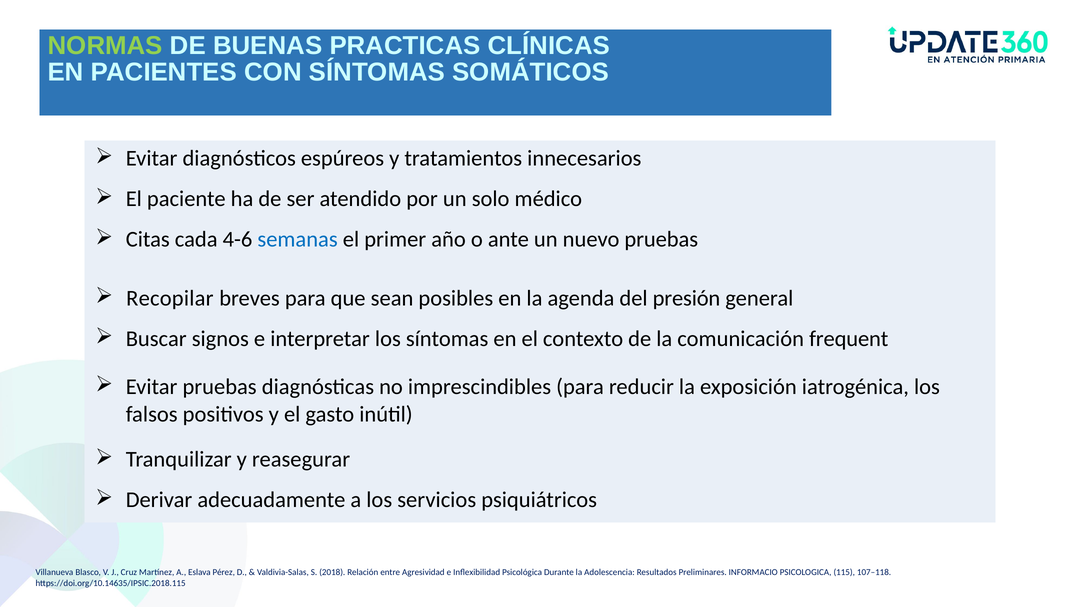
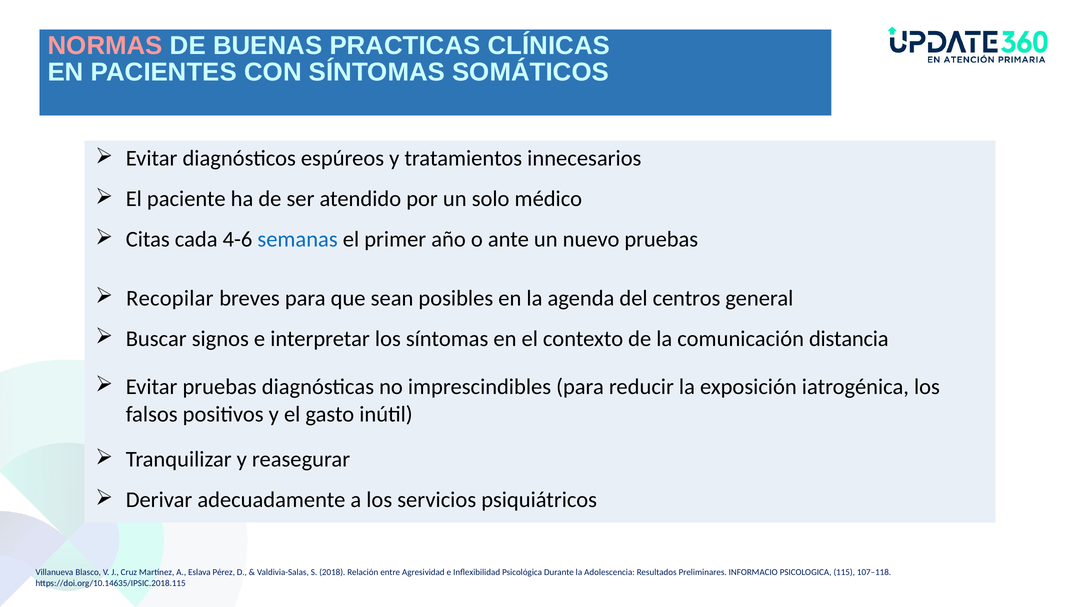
NORMAS colour: light green -> pink
presión: presión -> centros
frequent: frequent -> distancia
